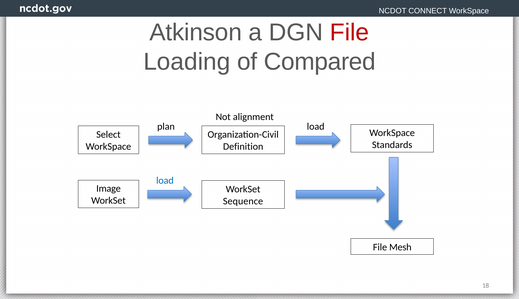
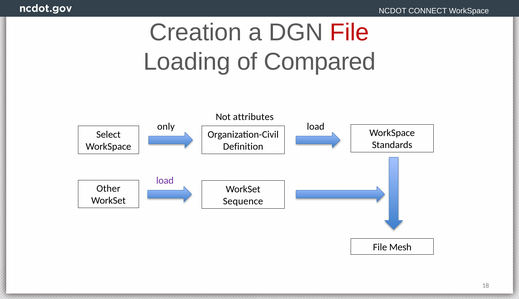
Atkinson: Atkinson -> Creation
alignment: alignment -> attributes
plan: plan -> only
load at (165, 181) colour: blue -> purple
Image: Image -> Other
